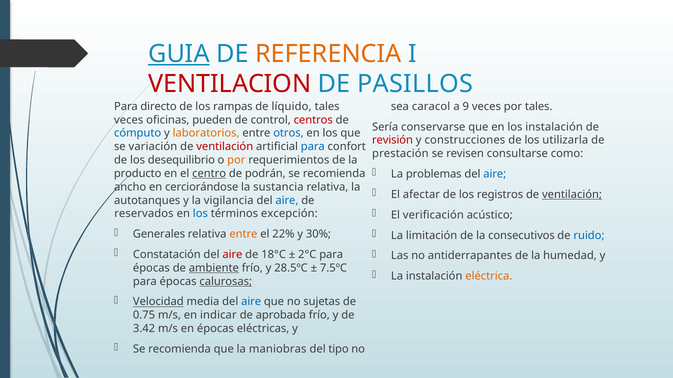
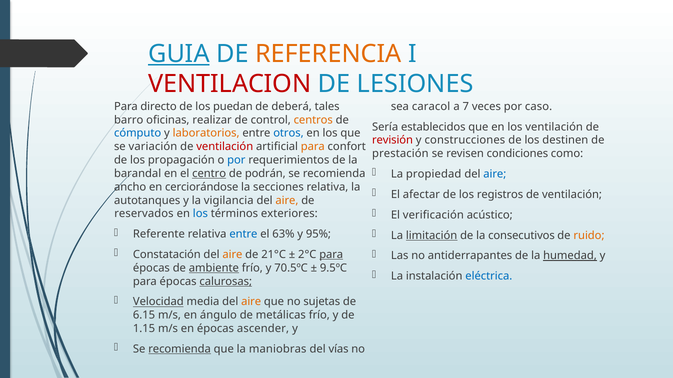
PASILLOS: PASILLOS -> LESIONES
rampas: rampas -> puedan
líquido: líquido -> deberá
9: 9 -> 7
por tales: tales -> caso
veces at (129, 120): veces -> barro
pueden: pueden -> realizar
centros colour: red -> orange
conservarse: conservarse -> establecidos
los instalación: instalación -> ventilación
utilizarla: utilizarla -> destinen
para at (313, 147) colour: blue -> orange
consultarse: consultarse -> condiciones
desequilibrio: desequilibrio -> propagación
por at (236, 160) colour: orange -> blue
problemas: problemas -> propiedad
producto: producto -> barandal
sustancia: sustancia -> secciones
ventilación at (572, 195) underline: present -> none
aire at (287, 201) colour: blue -> orange
excepción: excepción -> exteriores
Generales: Generales -> Referente
entre at (243, 234) colour: orange -> blue
22%: 22% -> 63%
30%: 30% -> 95%
limitación underline: none -> present
ruido colour: blue -> orange
aire at (232, 255) colour: red -> orange
18°C: 18°C -> 21°C
para at (331, 255) underline: none -> present
humedad underline: none -> present
28.5ºC: 28.5ºC -> 70.5ºC
7.5ºC: 7.5ºC -> 9.5ºC
eléctrica colour: orange -> blue
aire at (251, 302) colour: blue -> orange
0.75: 0.75 -> 6.15
indicar: indicar -> ángulo
aprobada: aprobada -> metálicas
3.42: 3.42 -> 1.15
eléctricas: eléctricas -> ascender
recomienda at (180, 350) underline: none -> present
tipo: tipo -> vías
